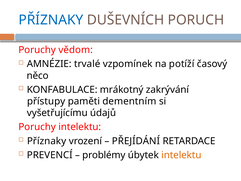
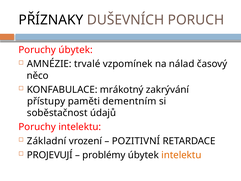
PŘÍZNAKY at (51, 20) colour: blue -> black
Poruchy vědom: vědom -> úbytek
potíží: potíží -> nálad
vyšetřujícímu: vyšetřujícímu -> soběstačnost
Příznaky at (47, 141): Příznaky -> Základní
PŘEJÍDÁNÍ: PŘEJÍDÁNÍ -> POZITIVNÍ
PREVENCÍ: PREVENCÍ -> PROJEVUJÍ
